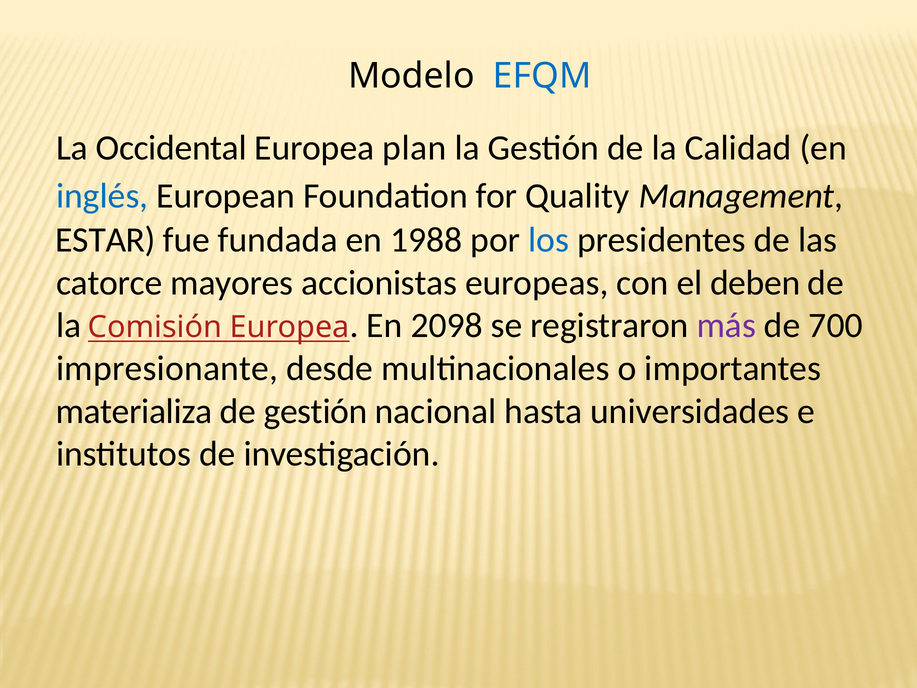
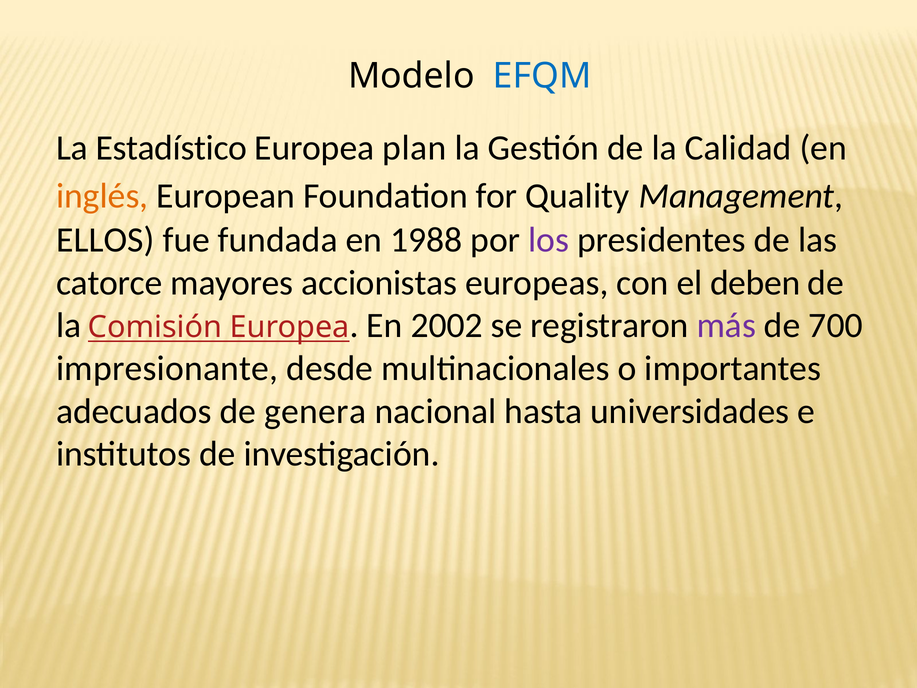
Occidental: Occidental -> Estadístico
inglés colour: blue -> orange
ESTAR: ESTAR -> ELLOS
los colour: blue -> purple
2098: 2098 -> 2002
materializa: materializa -> adecuados
de gestión: gestión -> genera
